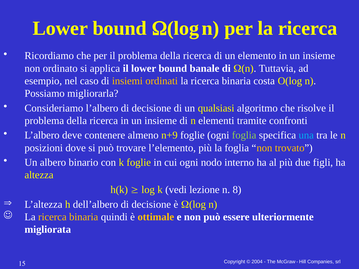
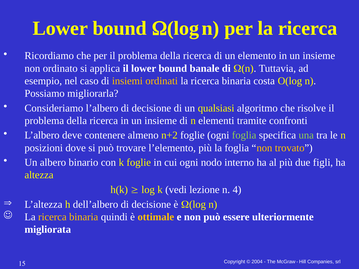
n+9: n+9 -> n+2
una colour: light blue -> light green
8: 8 -> 4
